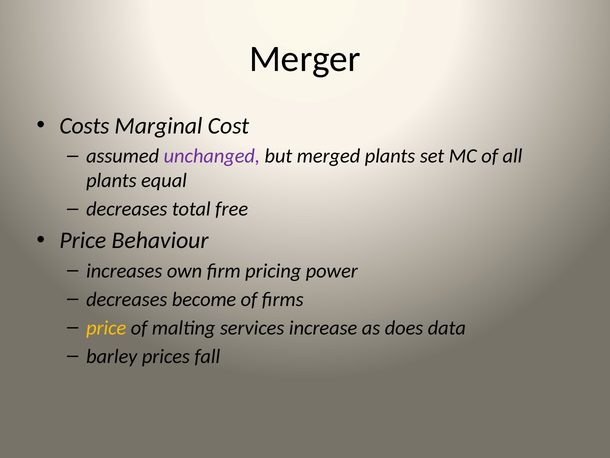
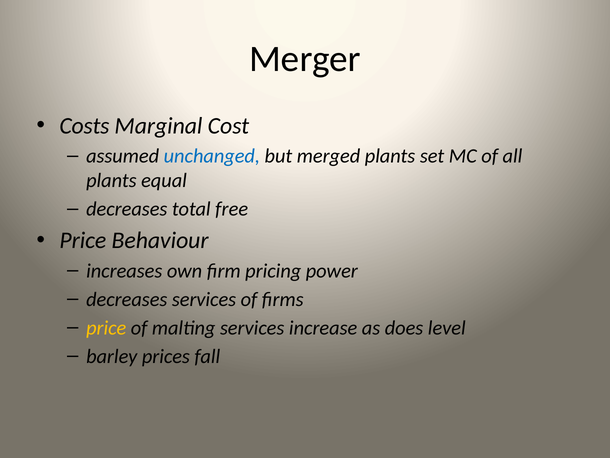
unchanged colour: purple -> blue
decreases become: become -> services
data: data -> level
